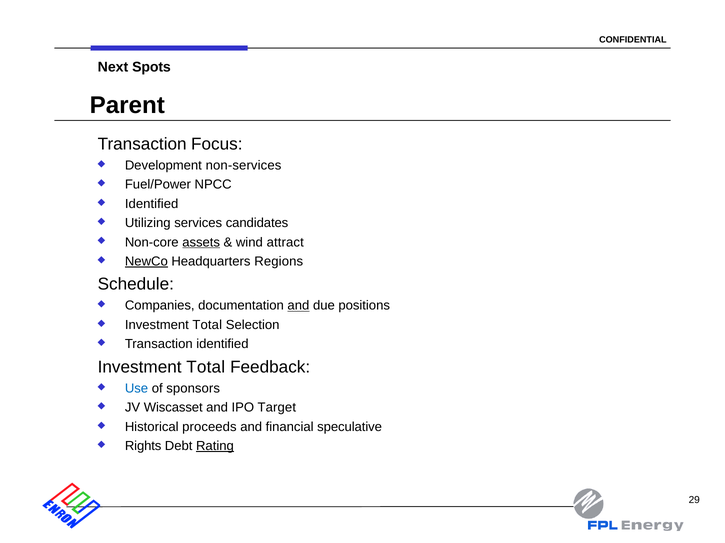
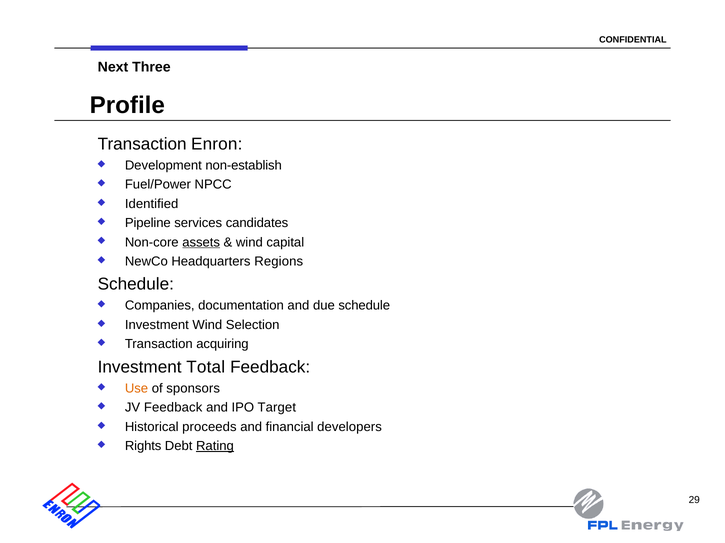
Spots: Spots -> Three
Parent: Parent -> Profile
Focus: Focus -> Enron
non-services: non-services -> non-establish
Utilizing: Utilizing -> Pipeline
attract: attract -> capital
NewCo underline: present -> none
and at (298, 306) underline: present -> none
due positions: positions -> schedule
Total at (207, 325): Total -> Wind
Transaction identified: identified -> acquiring
Use colour: blue -> orange
JV Wiscasset: Wiscasset -> Feedback
speculative: speculative -> developers
